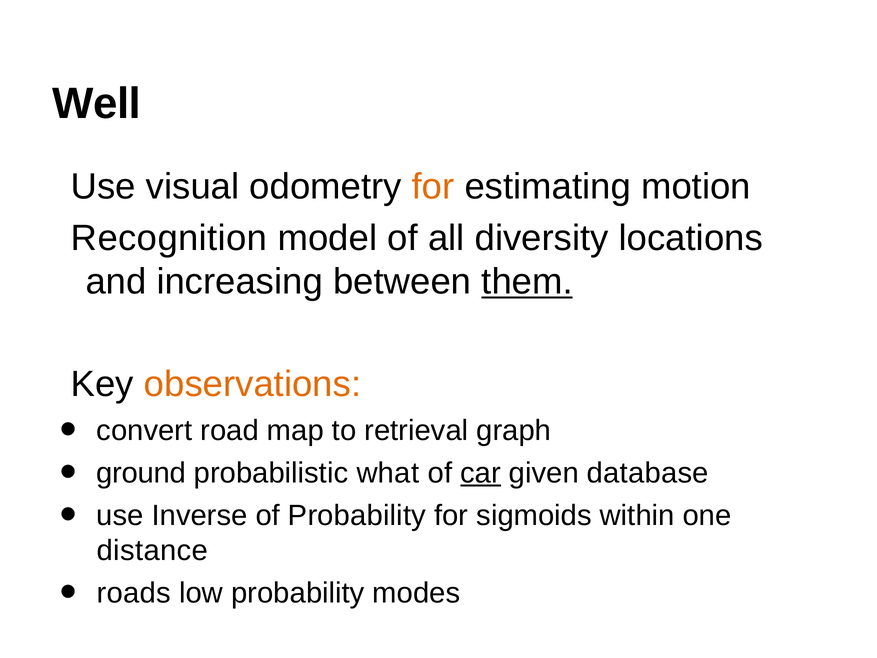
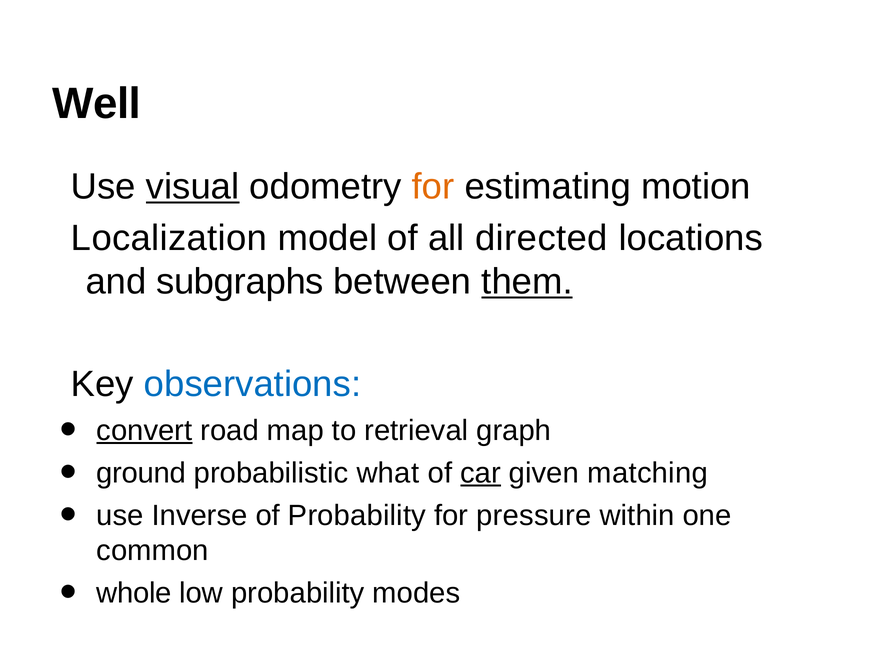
visual underline: none -> present
Recognition: Recognition -> Localization
diversity: diversity -> directed
increasing: increasing -> subgraphs
observations colour: orange -> blue
convert underline: none -> present
database: database -> matching
sigmoids: sigmoids -> pressure
distance: distance -> common
roads: roads -> whole
